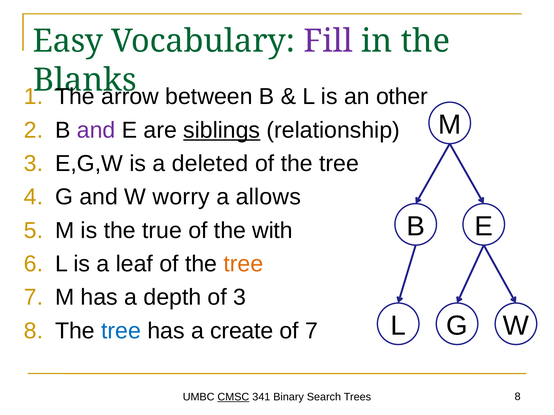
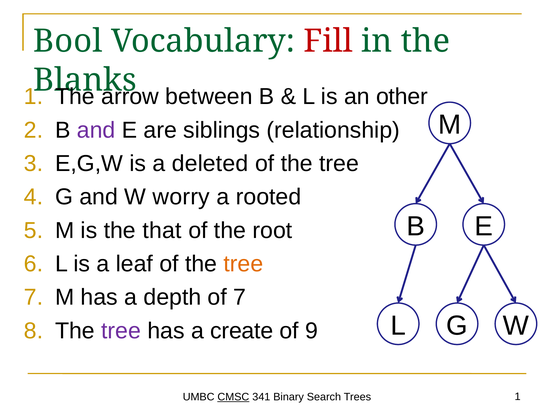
Easy: Easy -> Bool
Fill colour: purple -> red
siblings underline: present -> none
allows: allows -> rooted
true: true -> that
with: with -> root
of 3: 3 -> 7
tree at (121, 331) colour: blue -> purple
of 7: 7 -> 9
Trees 8: 8 -> 1
